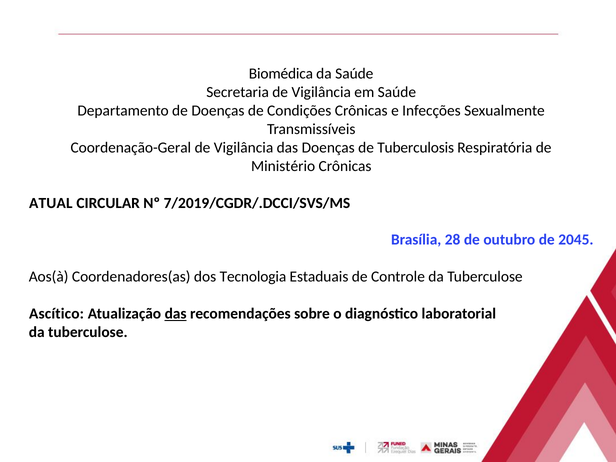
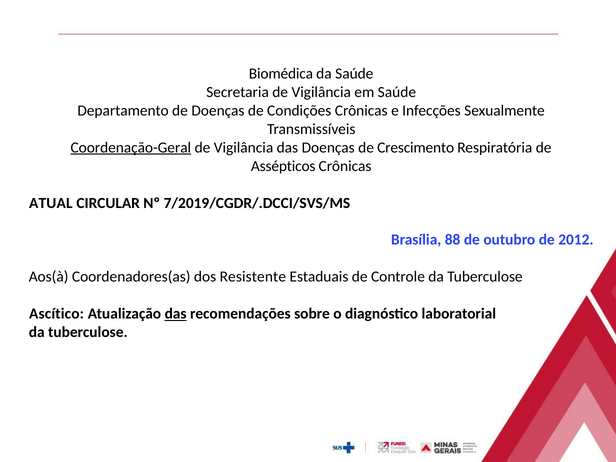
Coordenação-Geral underline: none -> present
Tuberculosis: Tuberculosis -> Crescimento
Ministério: Ministério -> Assépticos
28: 28 -> 88
2045: 2045 -> 2012
Tecnologia: Tecnologia -> Resistente
